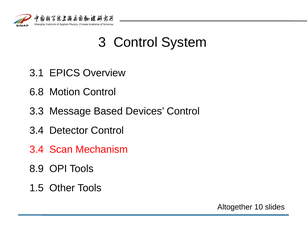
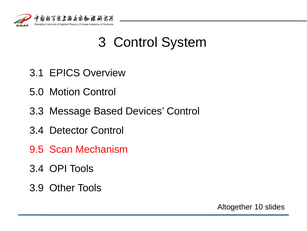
6.8: 6.8 -> 5.0
3.4 at (37, 149): 3.4 -> 9.5
8.9 at (37, 168): 8.9 -> 3.4
1.5: 1.5 -> 3.9
